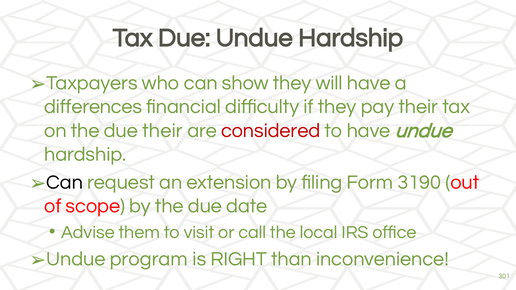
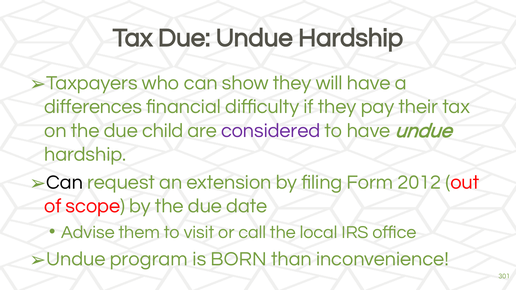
due their: their -> child
considered colour: red -> purple
3190: 3190 -> 2012
RIGHT: RIGHT -> BORN
